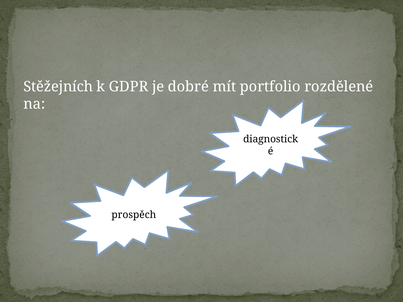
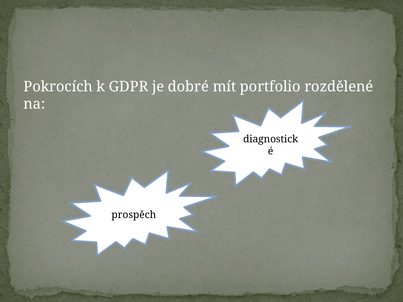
Stěžejních: Stěžejních -> Pokrocích
